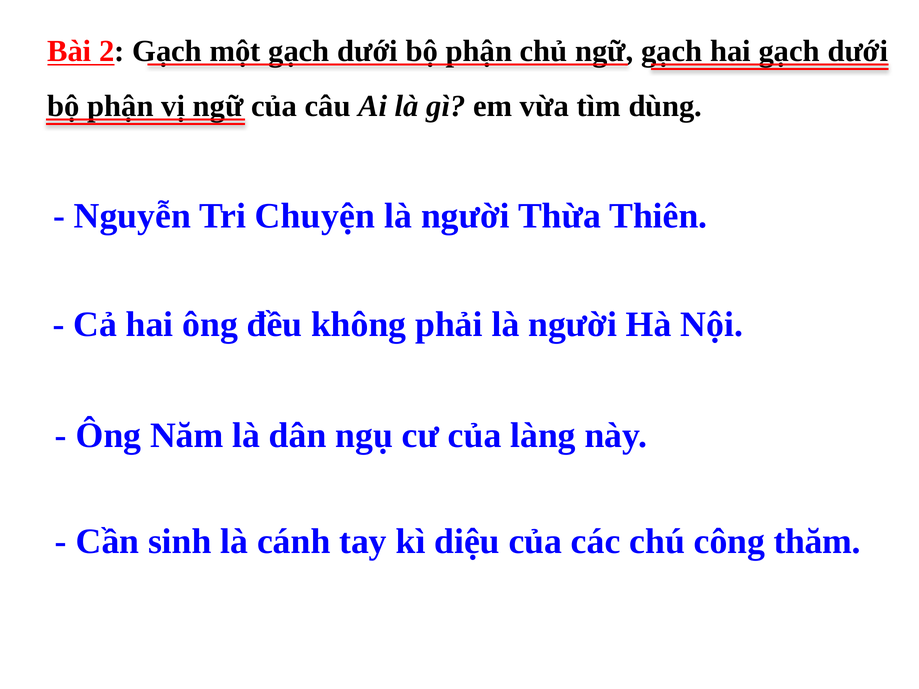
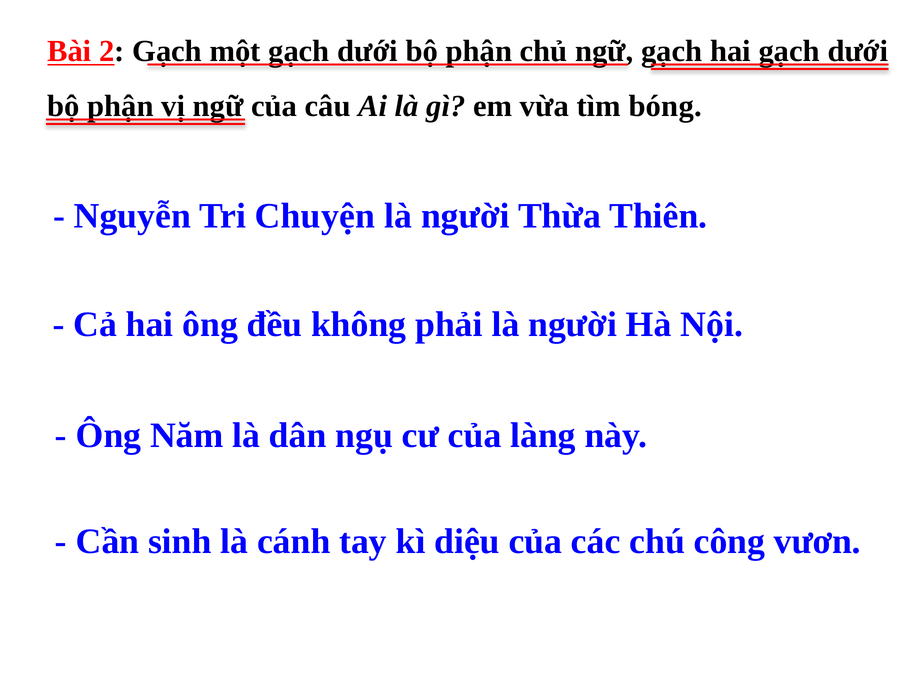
dùng: dùng -> bóng
thăm: thăm -> vươn
